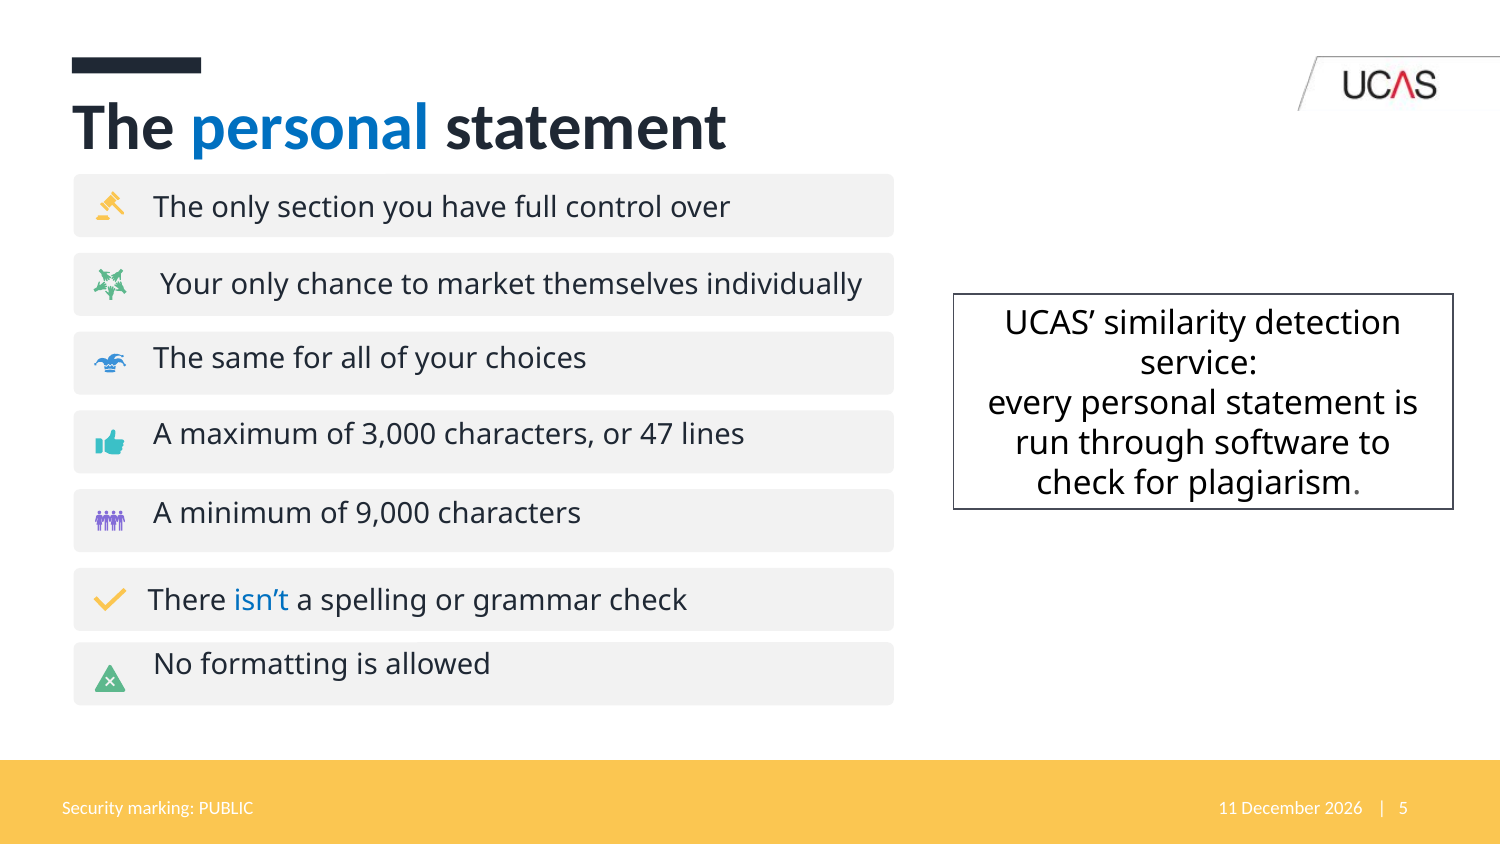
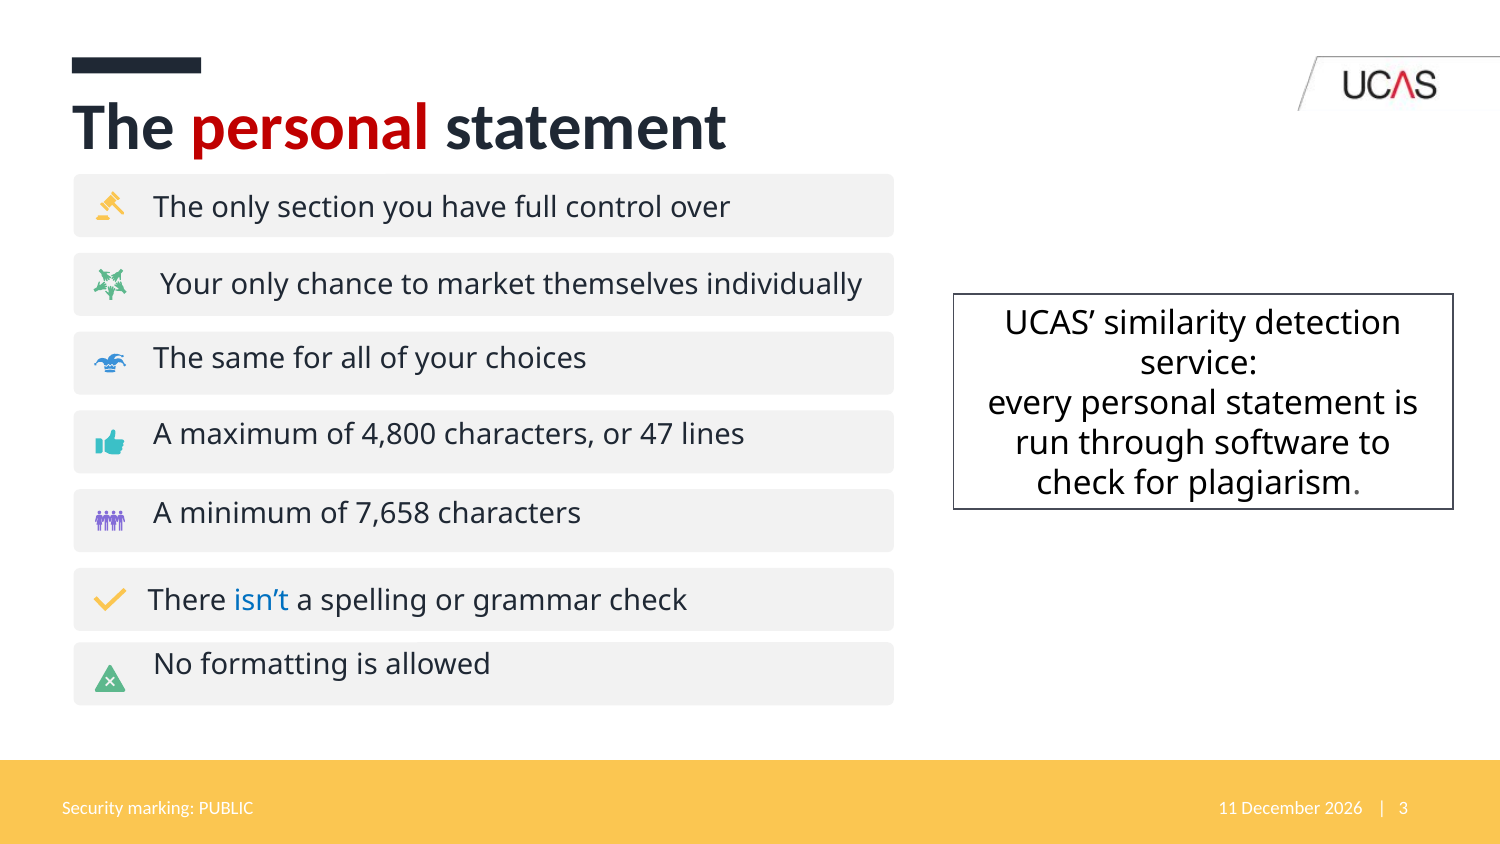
personal at (310, 128) colour: blue -> red
3,000: 3,000 -> 4,800
9,000: 9,000 -> 7,658
5: 5 -> 3
